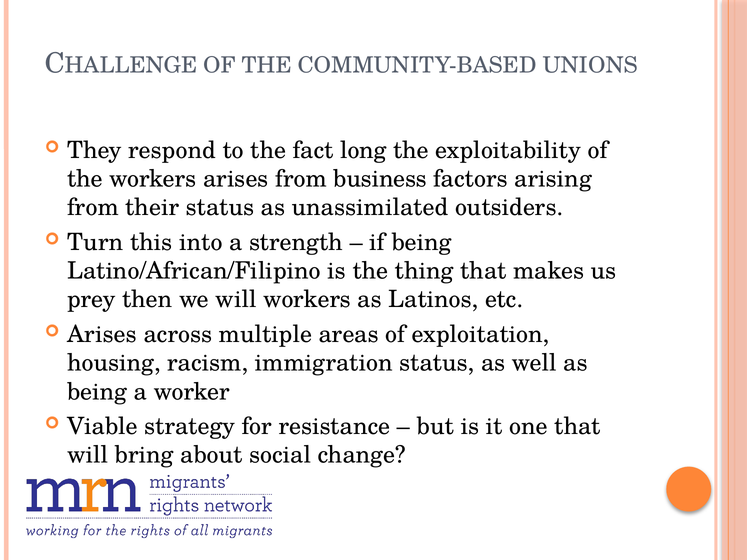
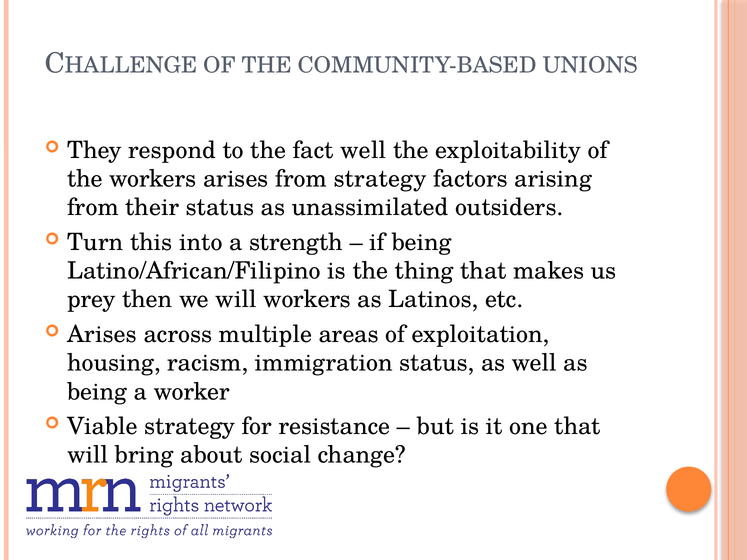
fact long: long -> well
from business: business -> strategy
